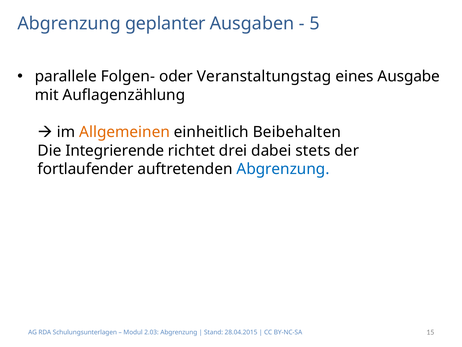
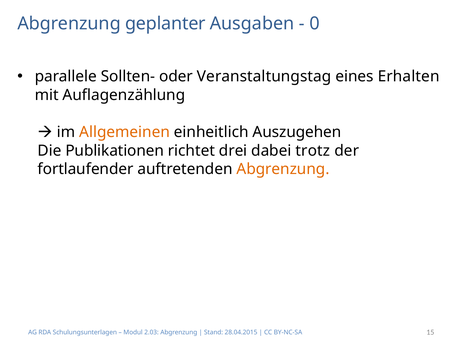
5: 5 -> 0
Folgen-: Folgen- -> Sollten-
Ausgabe: Ausgabe -> Erhalten
Beibehalten: Beibehalten -> Auszugehen
Integrierende: Integrierende -> Publikationen
stets: stets -> trotz
Abgrenzung at (283, 169) colour: blue -> orange
